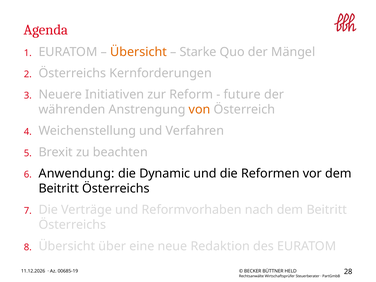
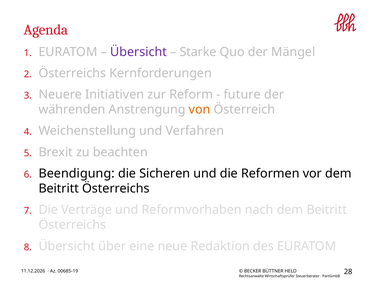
Übersicht at (139, 52) colour: orange -> purple
Anwendung: Anwendung -> Beendigung
Dynamic: Dynamic -> Sicheren
